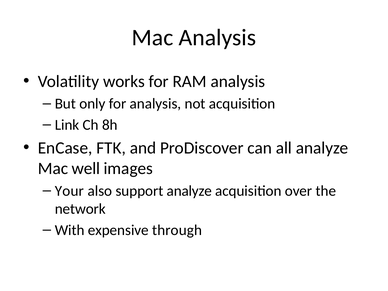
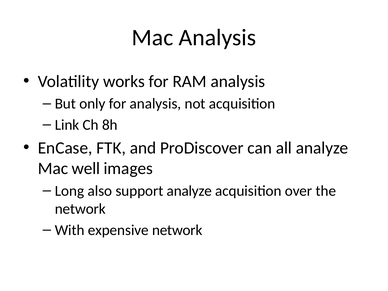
Your: Your -> Long
expensive through: through -> network
